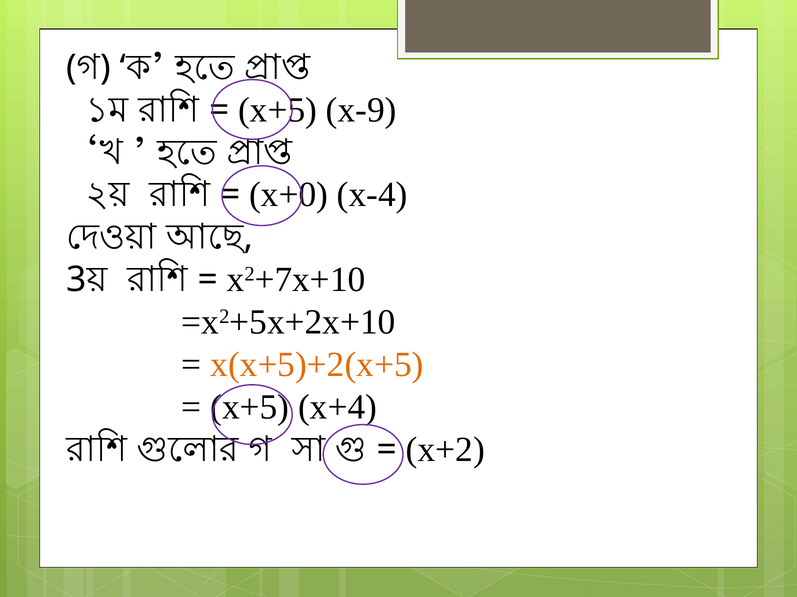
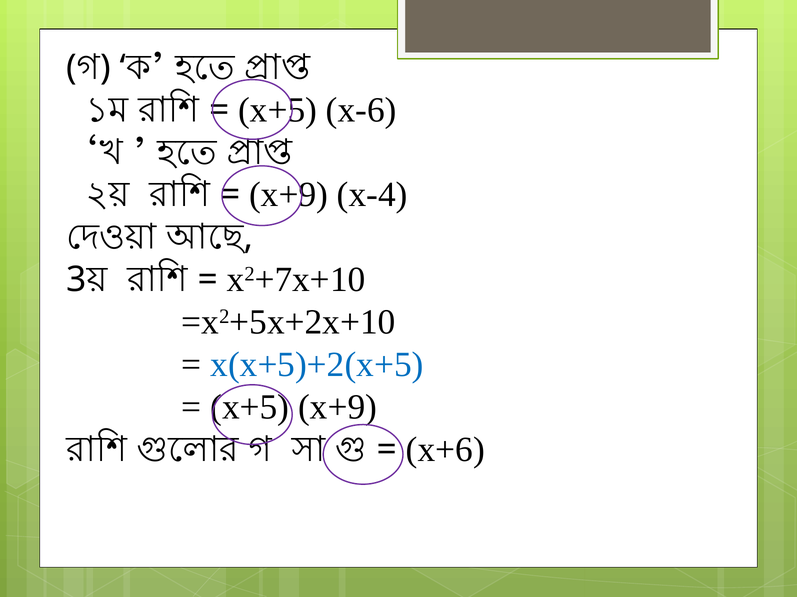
x-9: x-9 -> x-6
x+0 at (289, 195): x+0 -> x+9
x(x+5)+2(x+5 colour: orange -> blue
x+5 x+4: x+4 -> x+9
x+2: x+2 -> x+6
